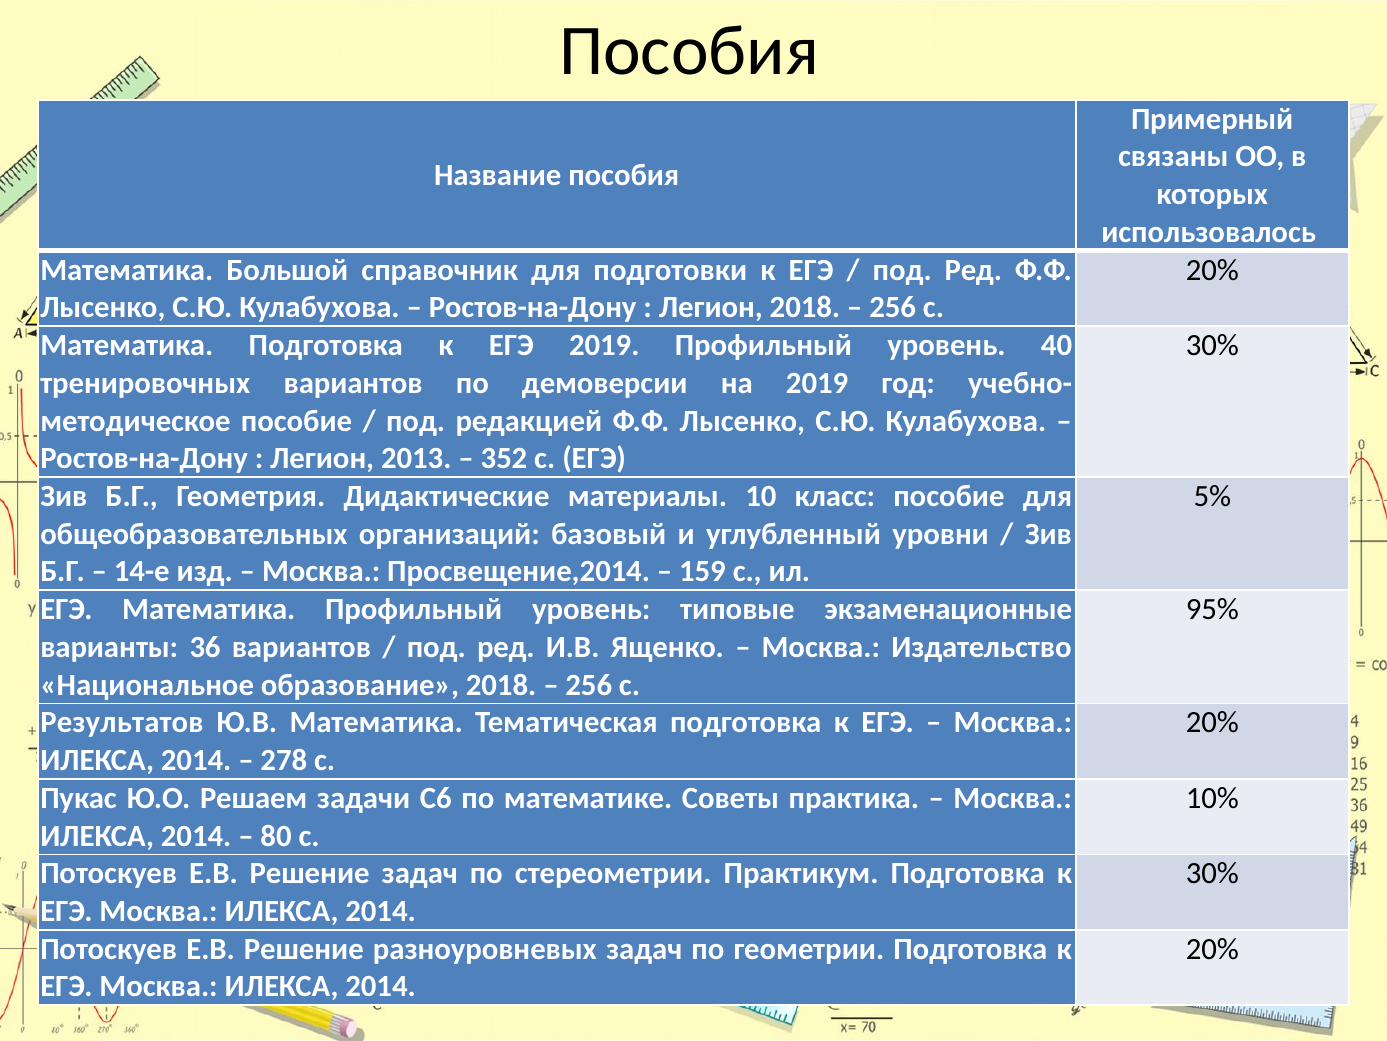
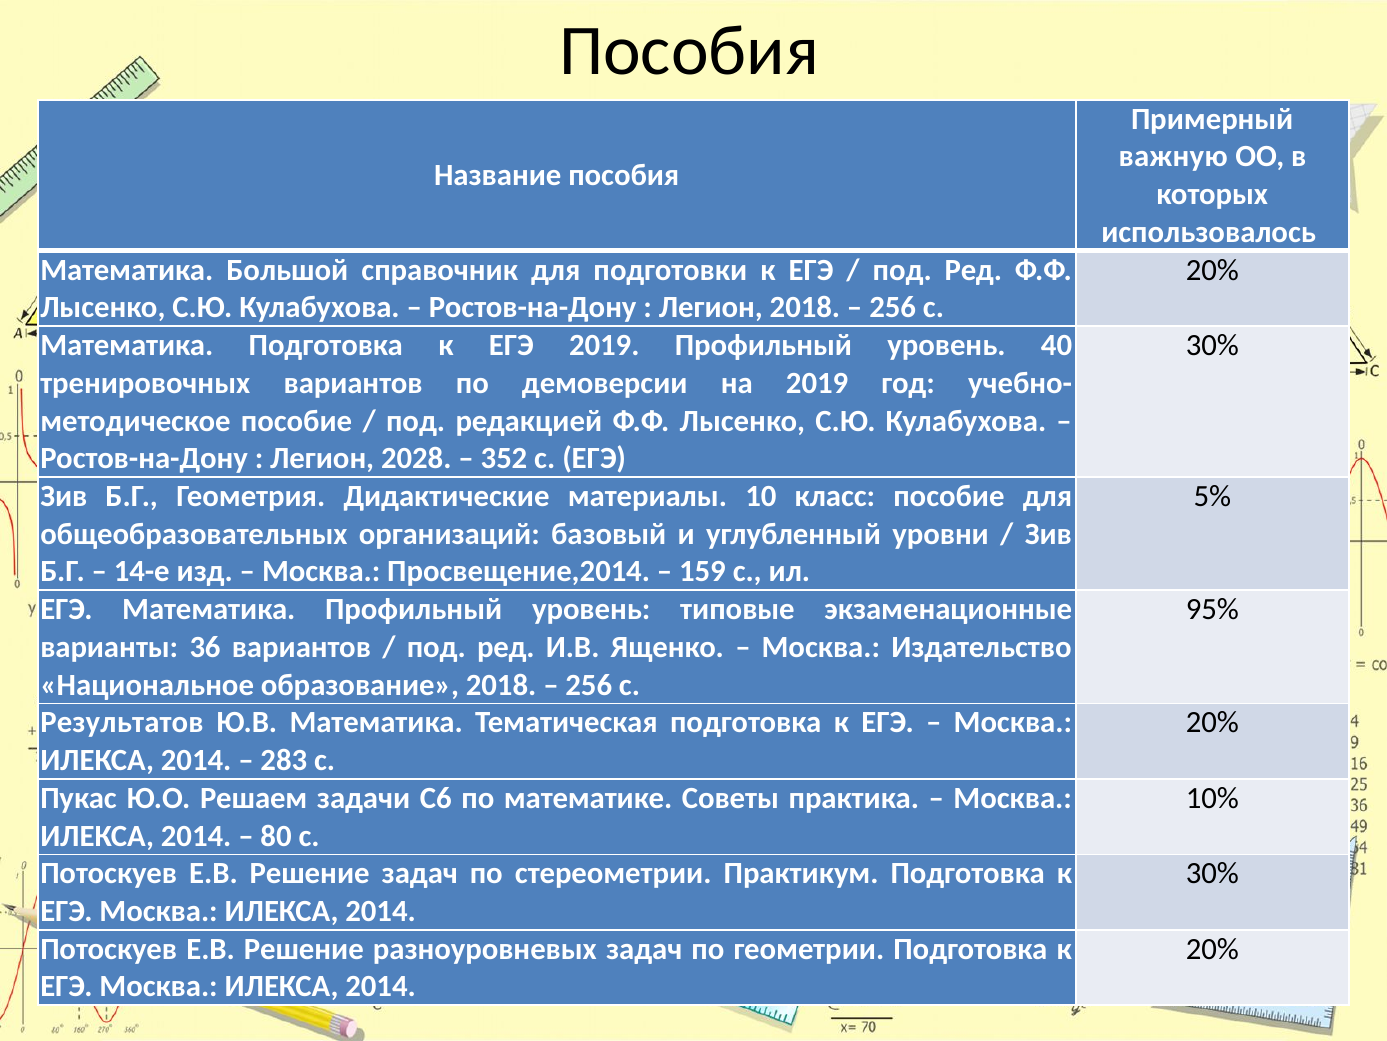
связаны: связаны -> важную
2013: 2013 -> 2028
278: 278 -> 283
